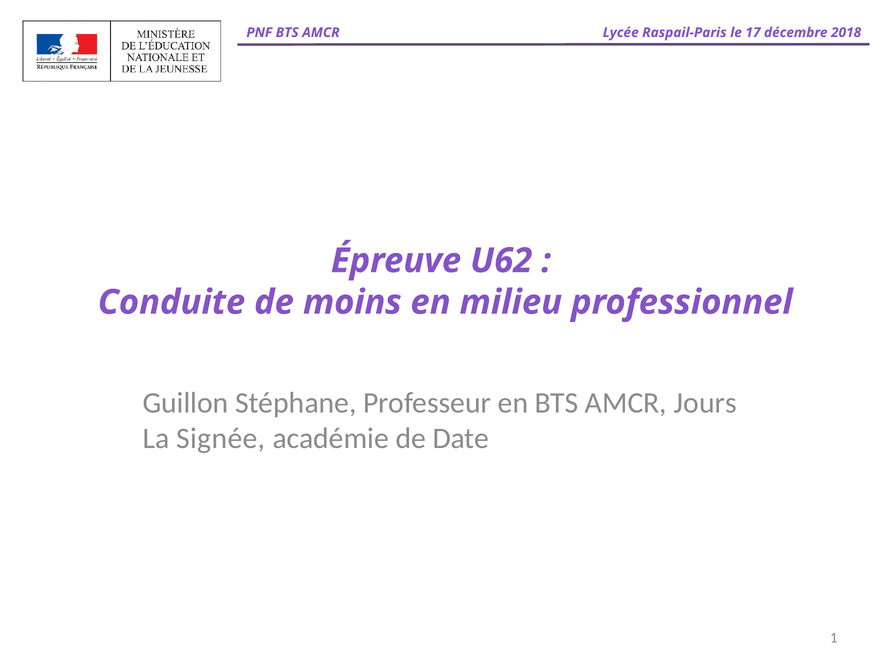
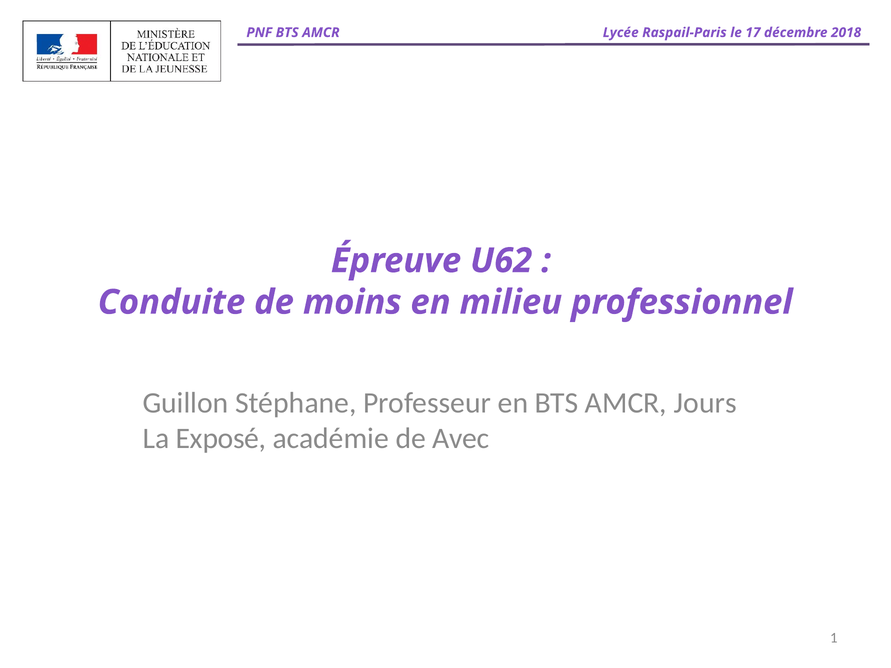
Signée: Signée -> Exposé
Date: Date -> Avec
